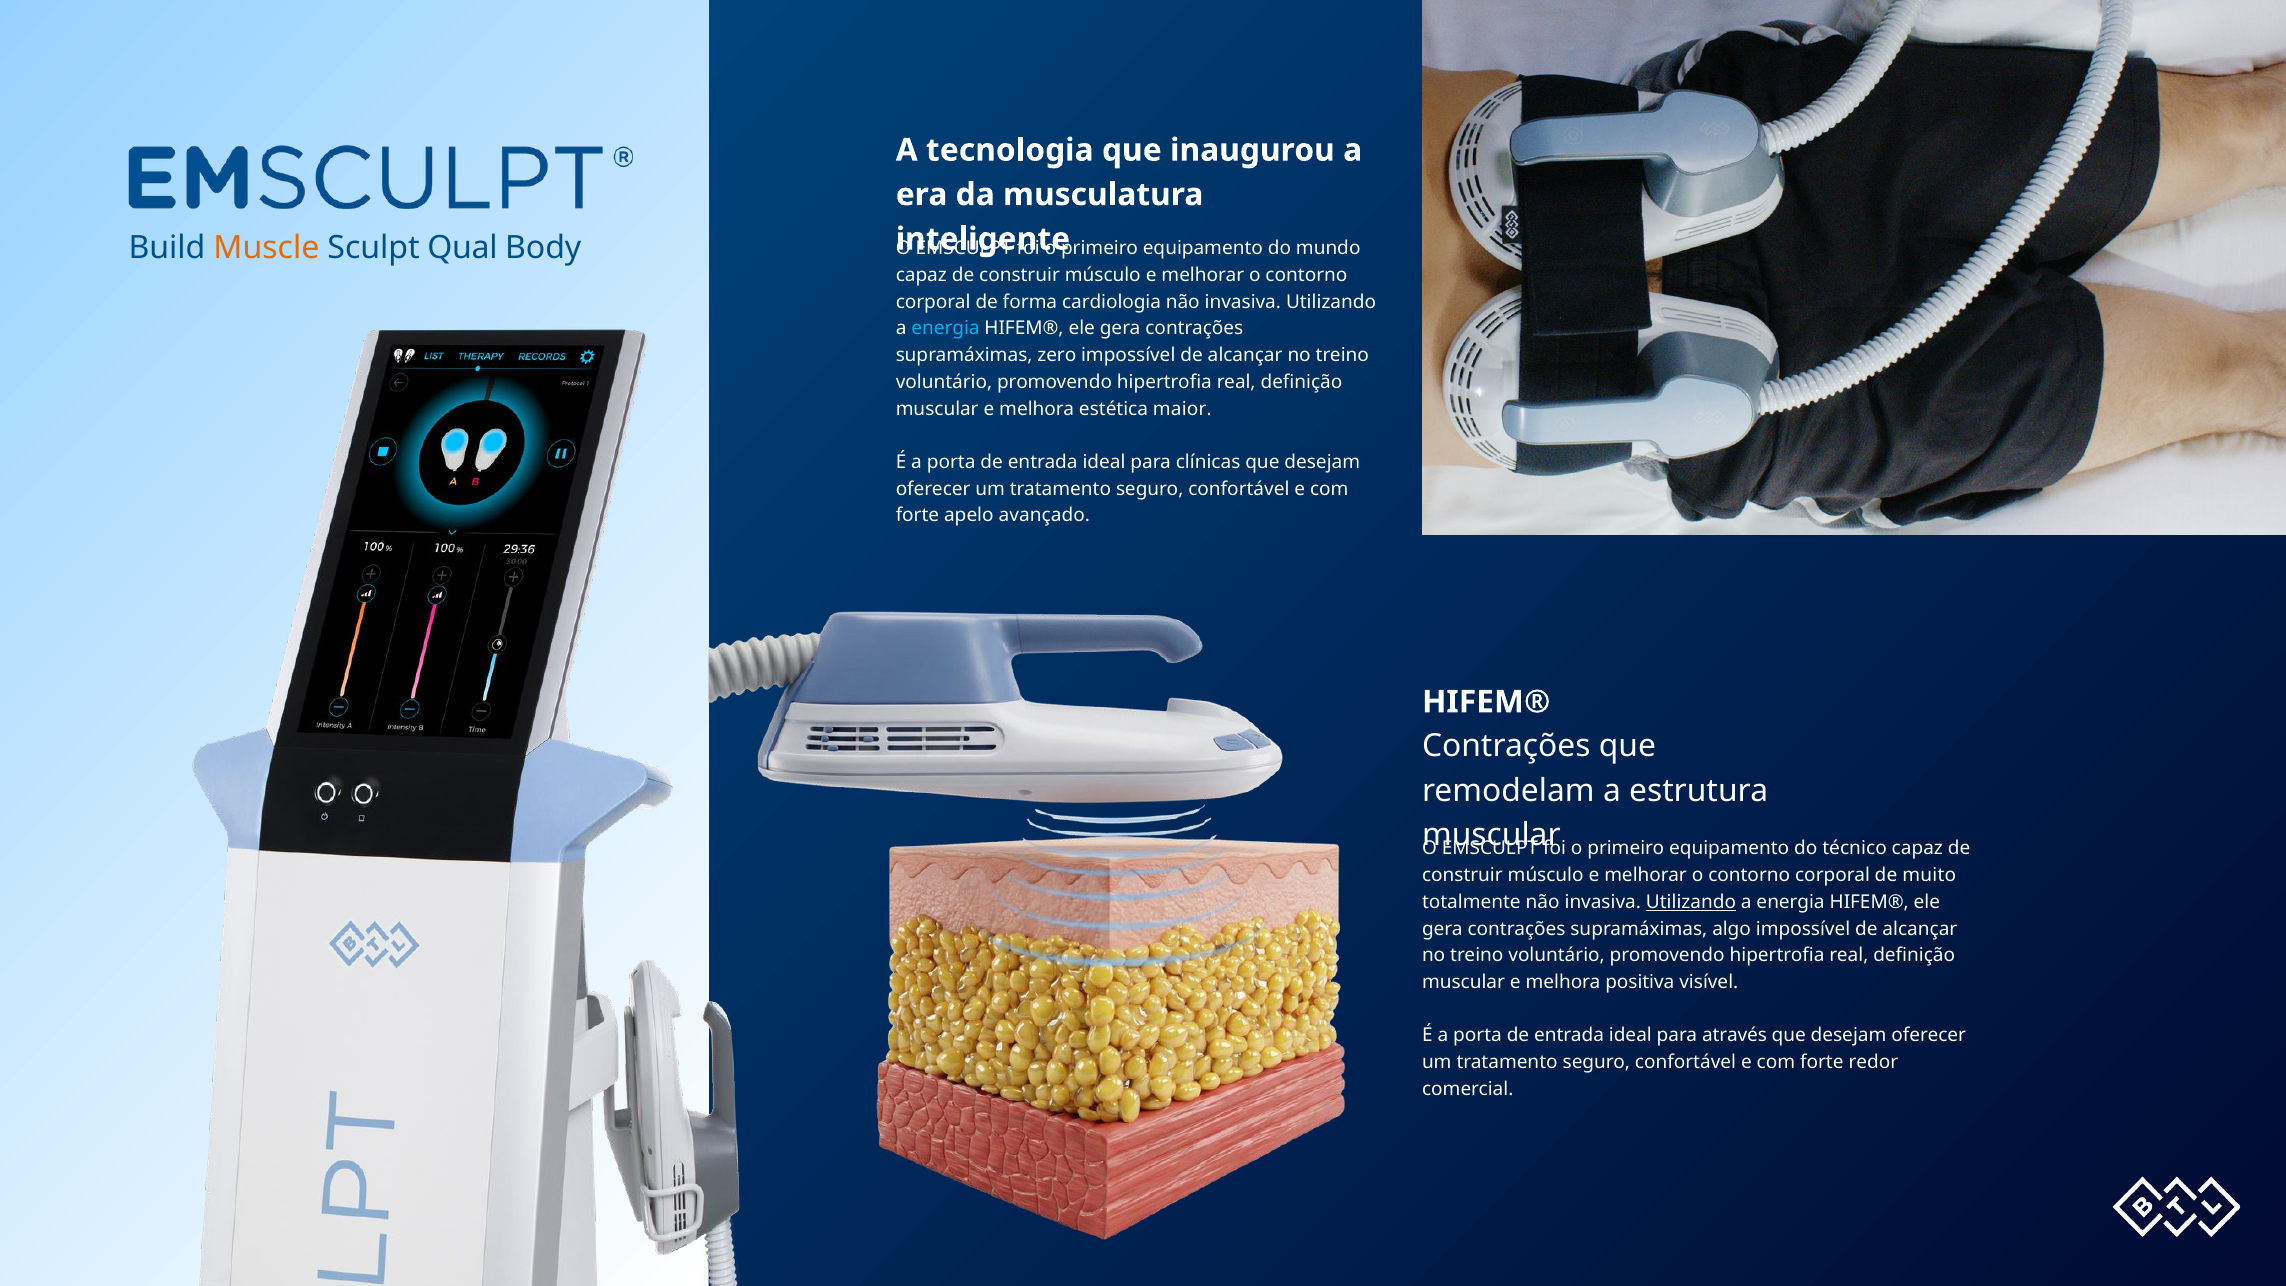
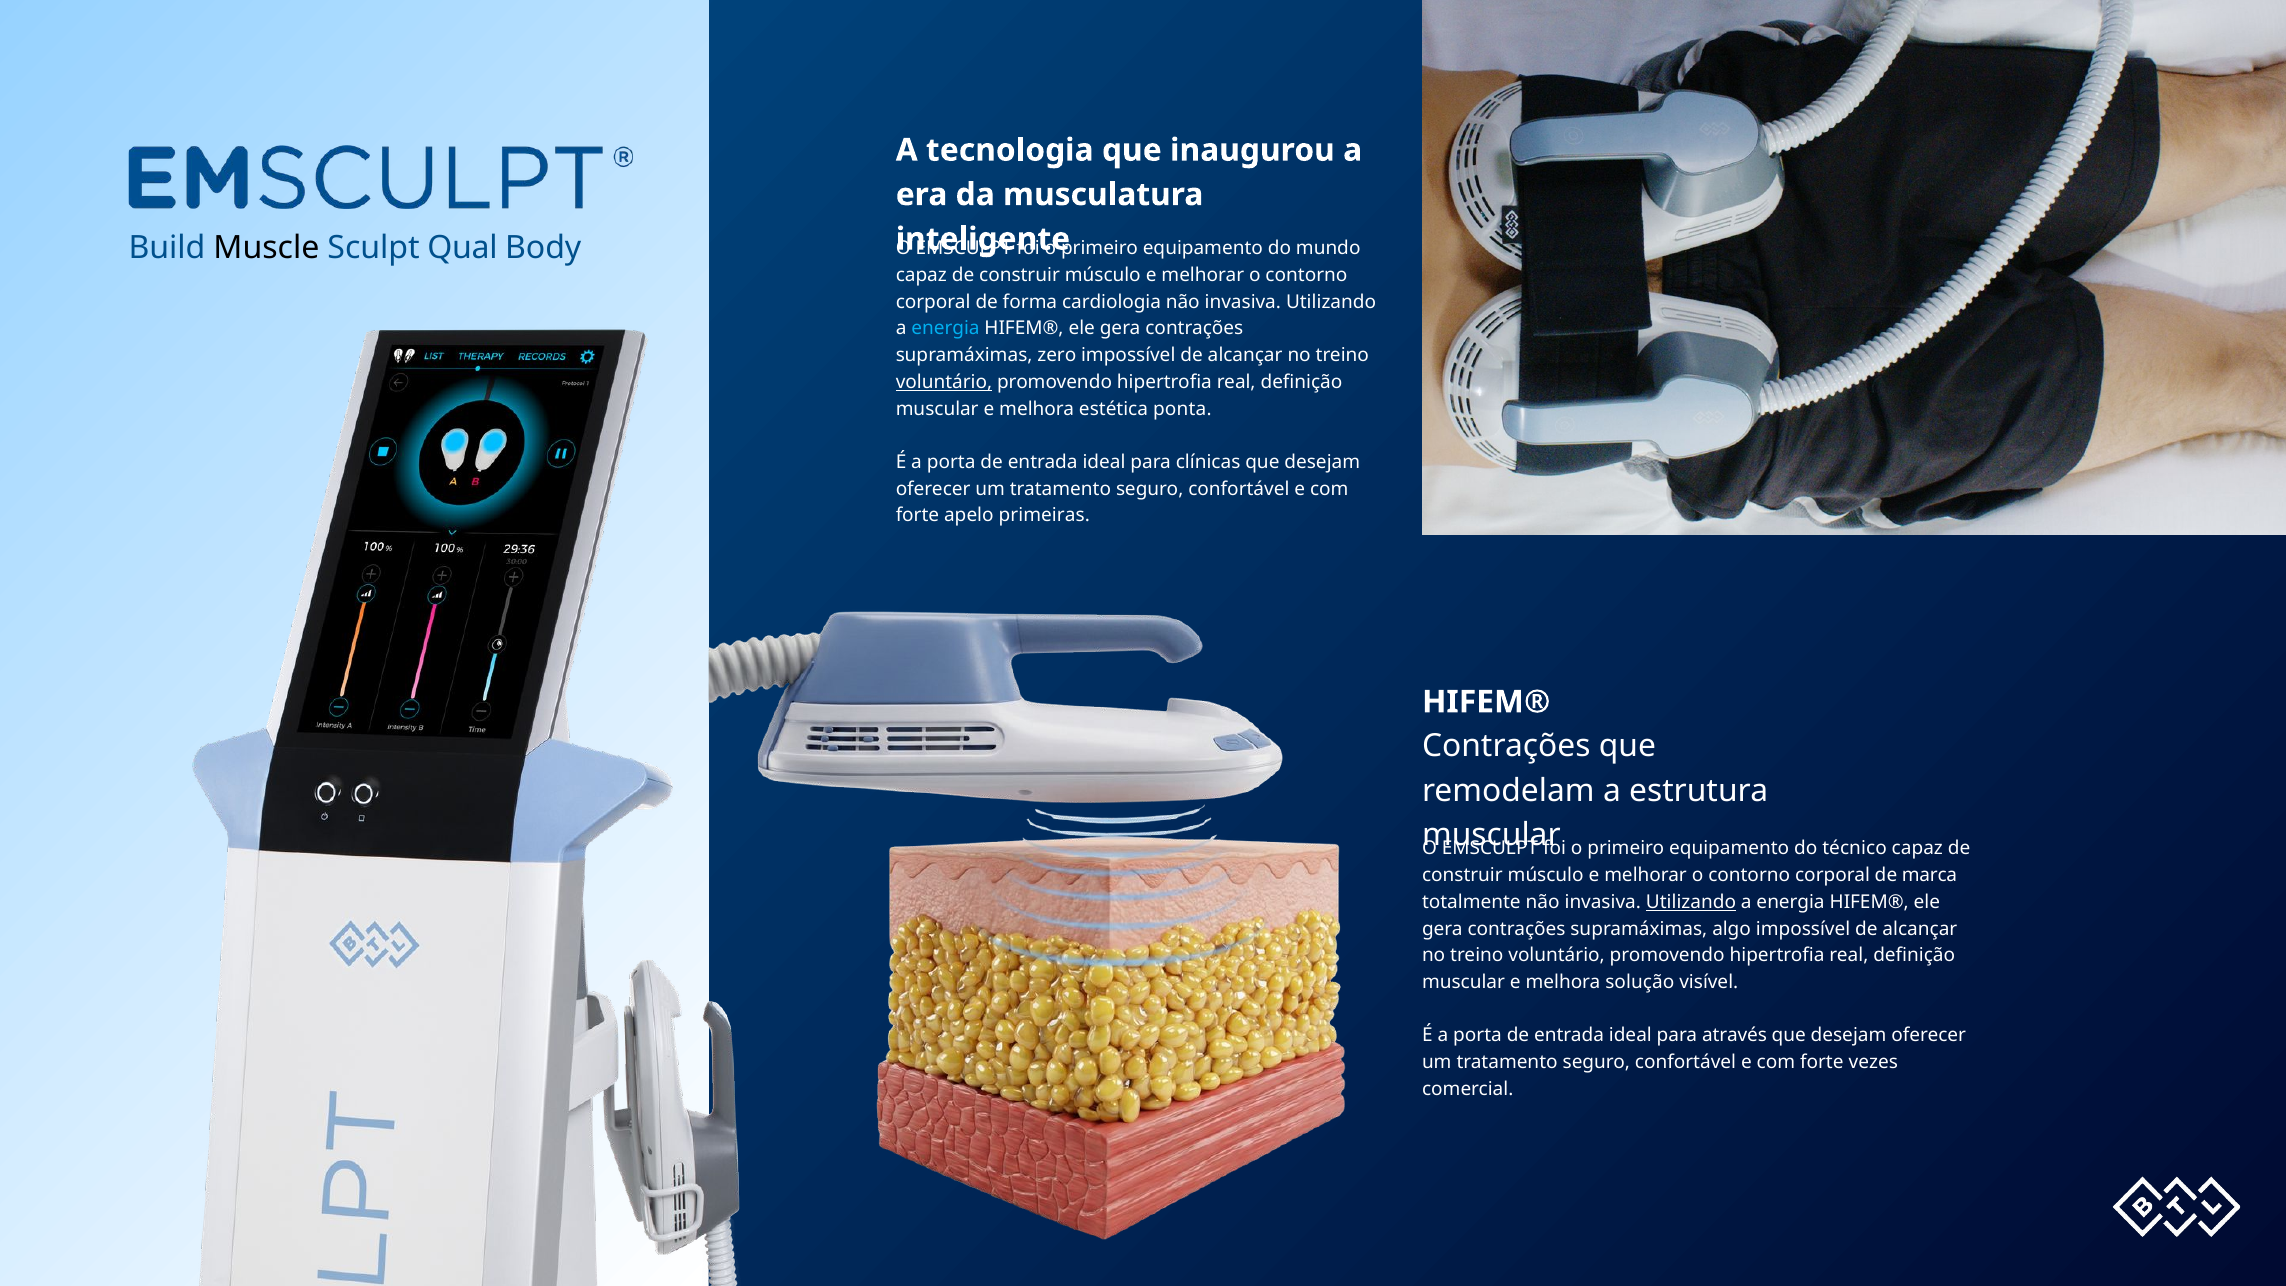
Muscle colour: orange -> black
voluntário at (944, 382) underline: none -> present
maior: maior -> ponta
avançado: avançado -> primeiras
muito: muito -> marca
positiva: positiva -> solução
redor: redor -> vezes
